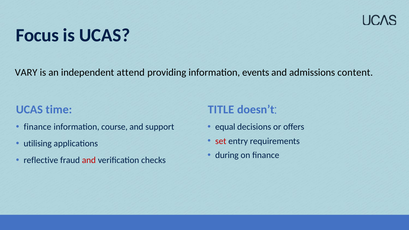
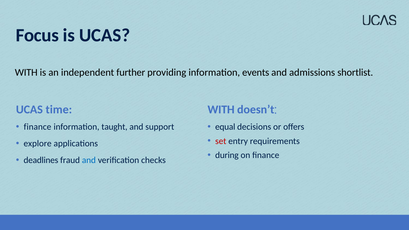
VARY at (26, 73): VARY -> WITH
attend: attend -> further
content: content -> shortlist
TITLE at (221, 110): TITLE -> WITH
course: course -> taught
utilising: utilising -> explore
reflective: reflective -> deadlines
and at (89, 160) colour: red -> blue
